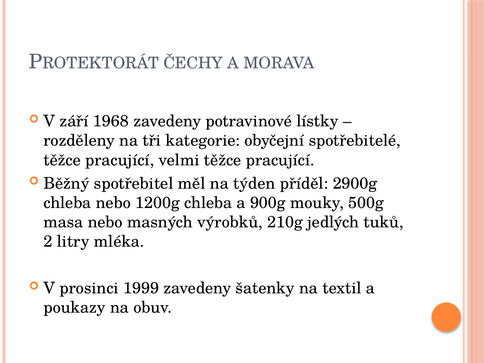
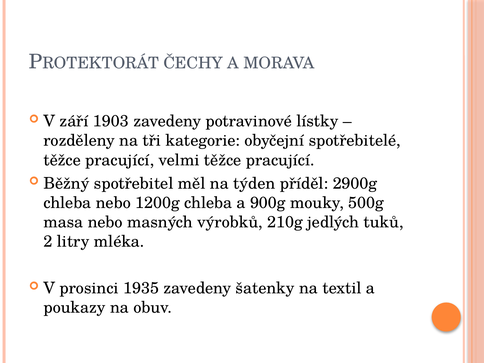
1968: 1968 -> 1903
1999: 1999 -> 1935
